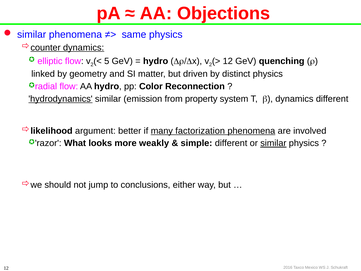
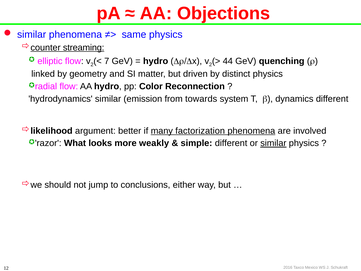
dynamics at (84, 48): dynamics -> streaming
5: 5 -> 7
12 at (228, 61): 12 -> 44
hydrodynamics underline: present -> none
property: property -> towards
